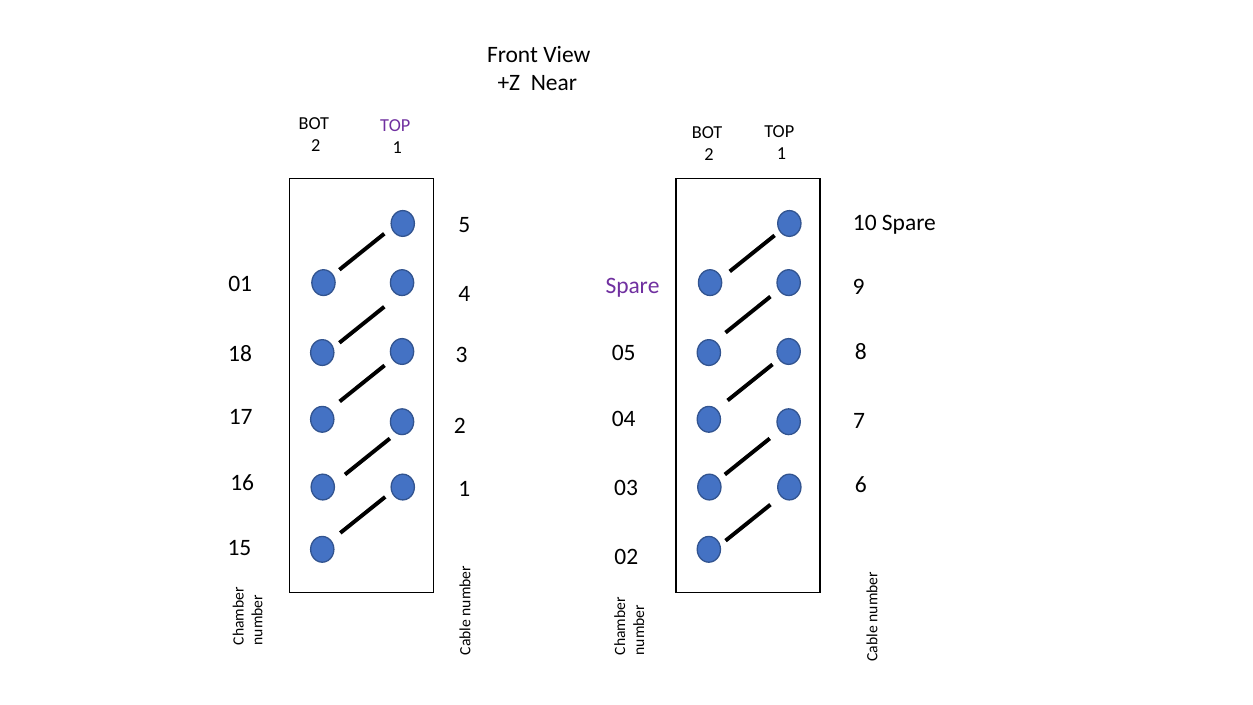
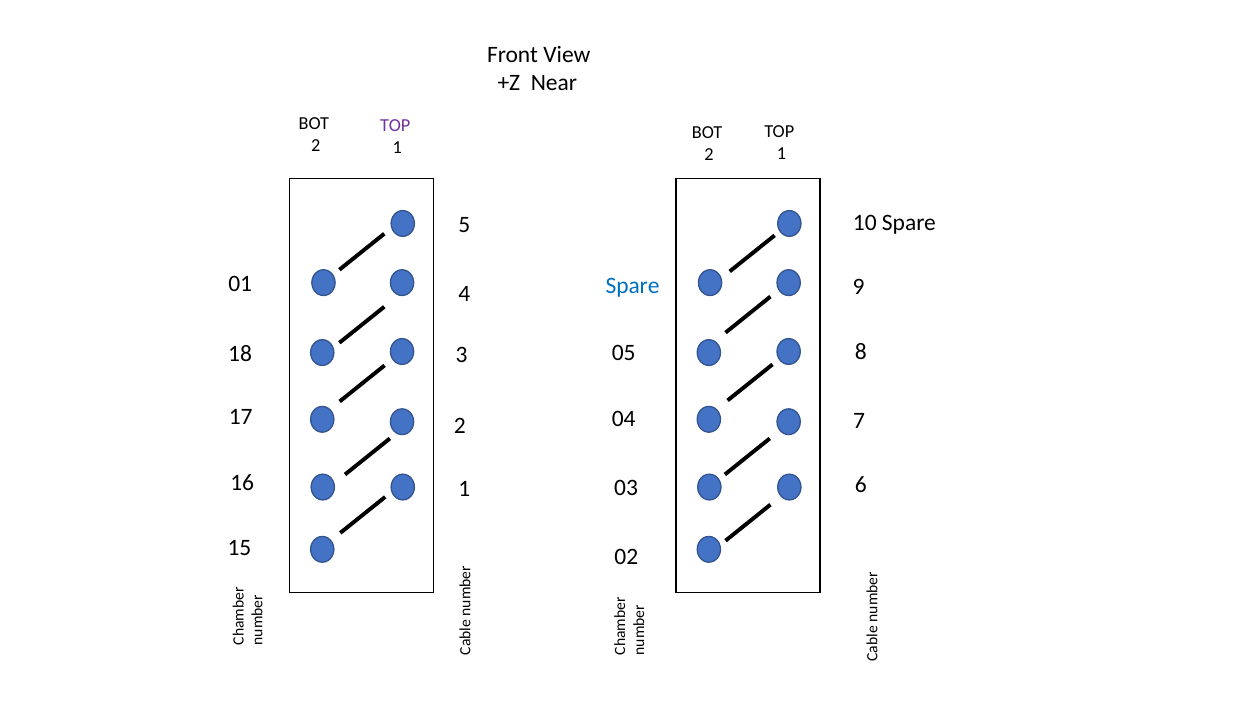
Spare at (633, 285) colour: purple -> blue
